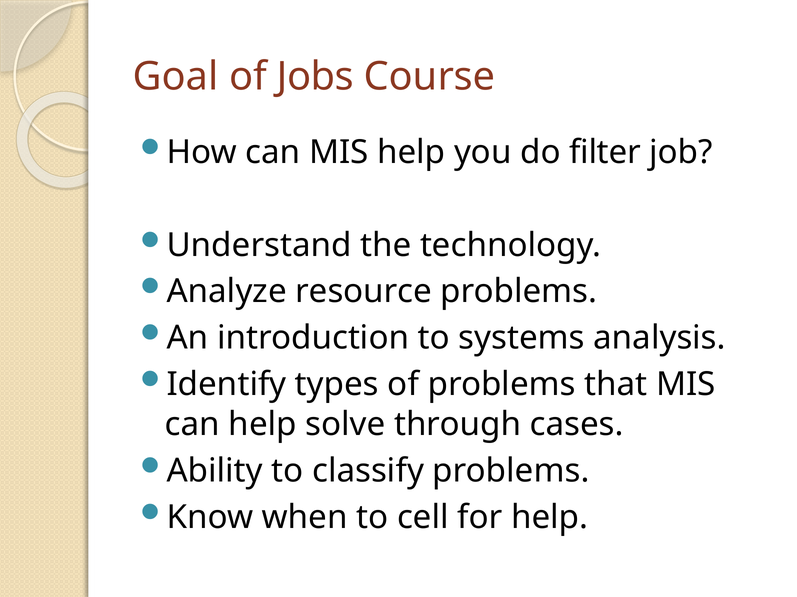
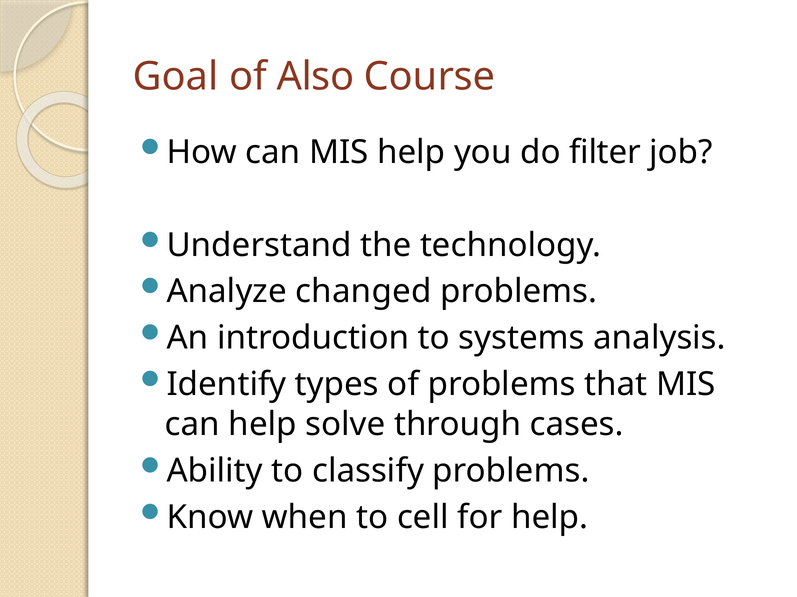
Jobs: Jobs -> Also
resource: resource -> changed
